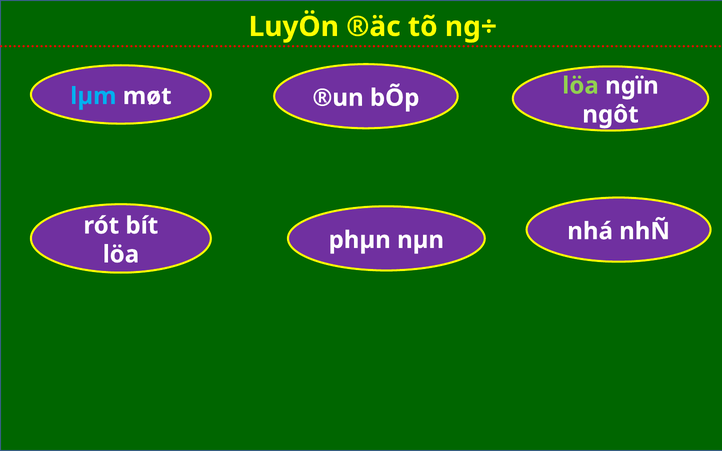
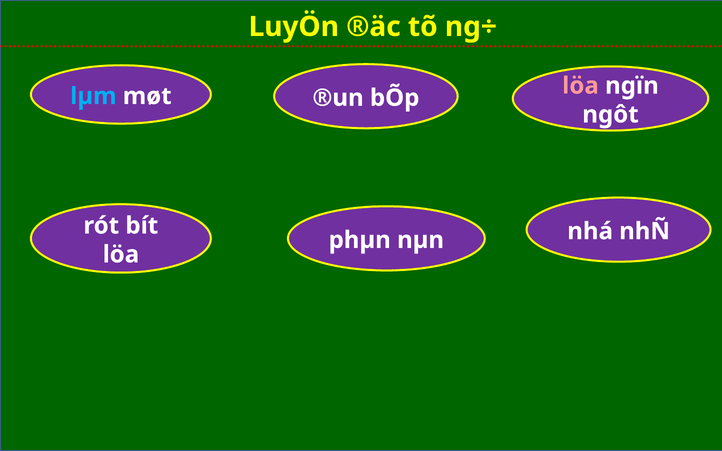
löa at (581, 86) colour: light green -> pink
